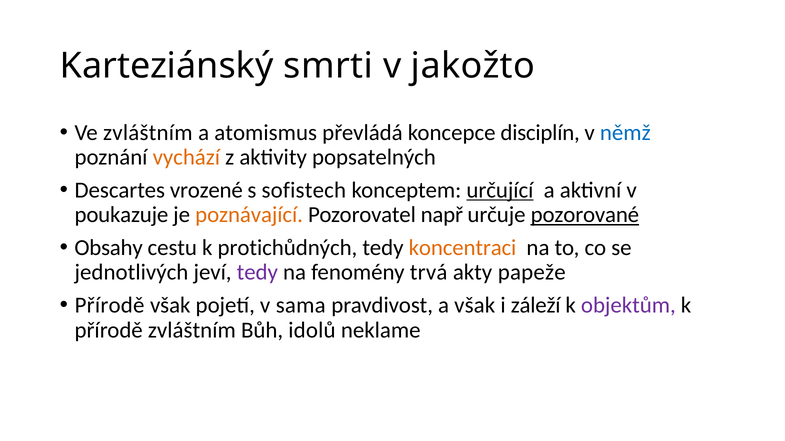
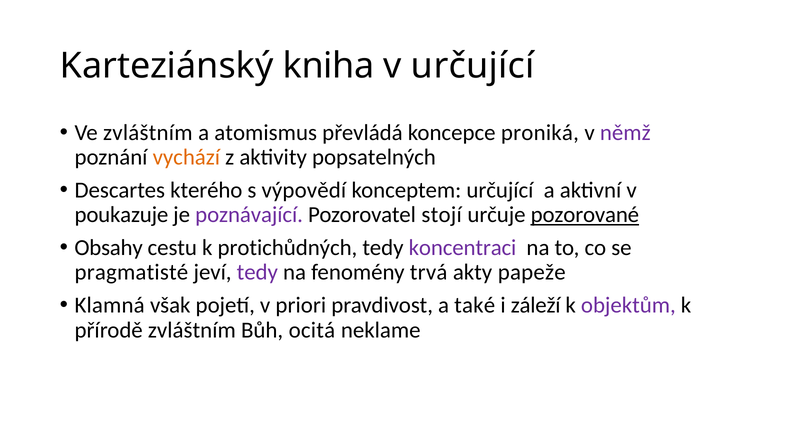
smrti: smrti -> kniha
v jakožto: jakožto -> určující
disciplín: disciplín -> proniká
němž colour: blue -> purple
vrozené: vrozené -> kterého
sofistech: sofistech -> výpovědí
určující at (500, 190) underline: present -> none
poznávající colour: orange -> purple
např: např -> stojí
koncentraci colour: orange -> purple
jednotlivých: jednotlivých -> pragmatisté
Přírodě at (110, 306): Přírodě -> Klamná
sama: sama -> priori
a však: však -> také
idolů: idolů -> ocitá
